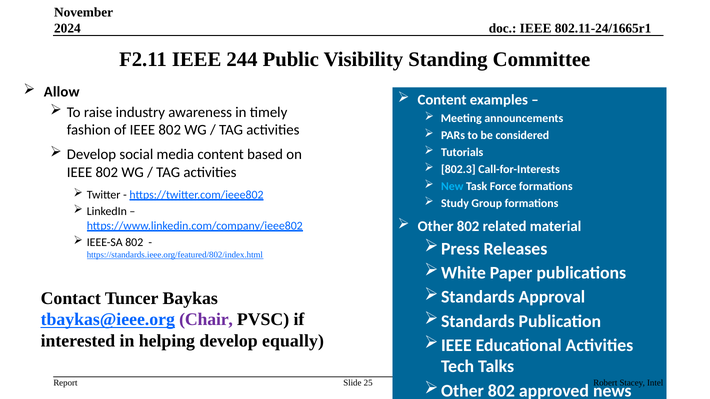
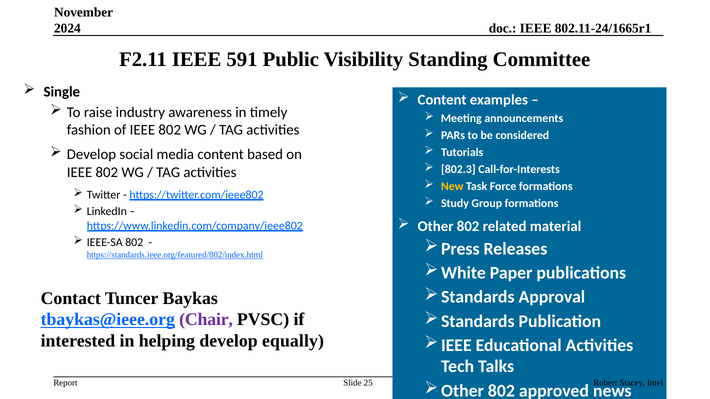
244: 244 -> 591
Allow: Allow -> Single
New colour: light blue -> yellow
